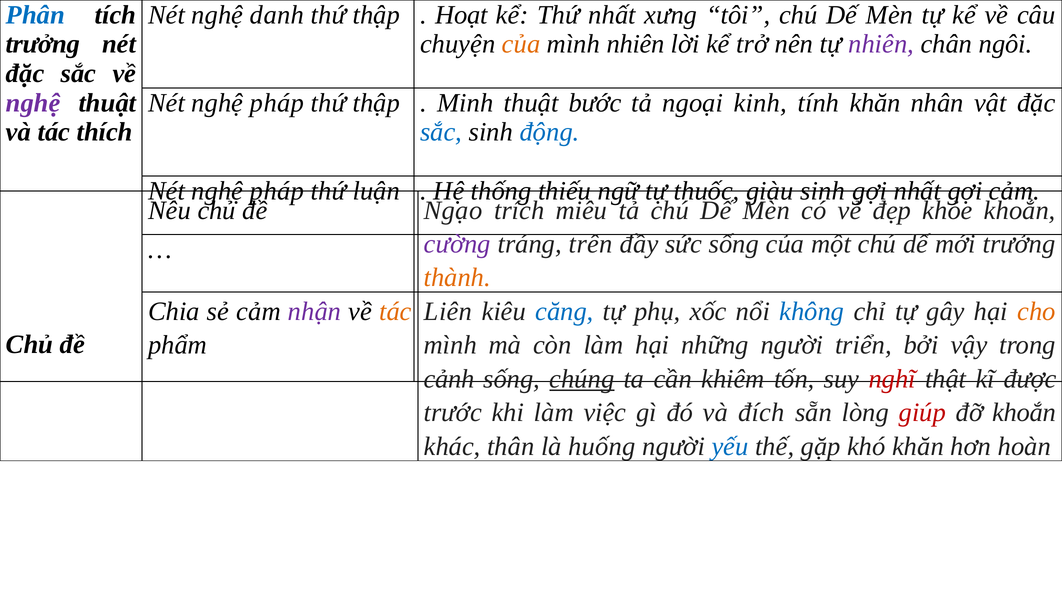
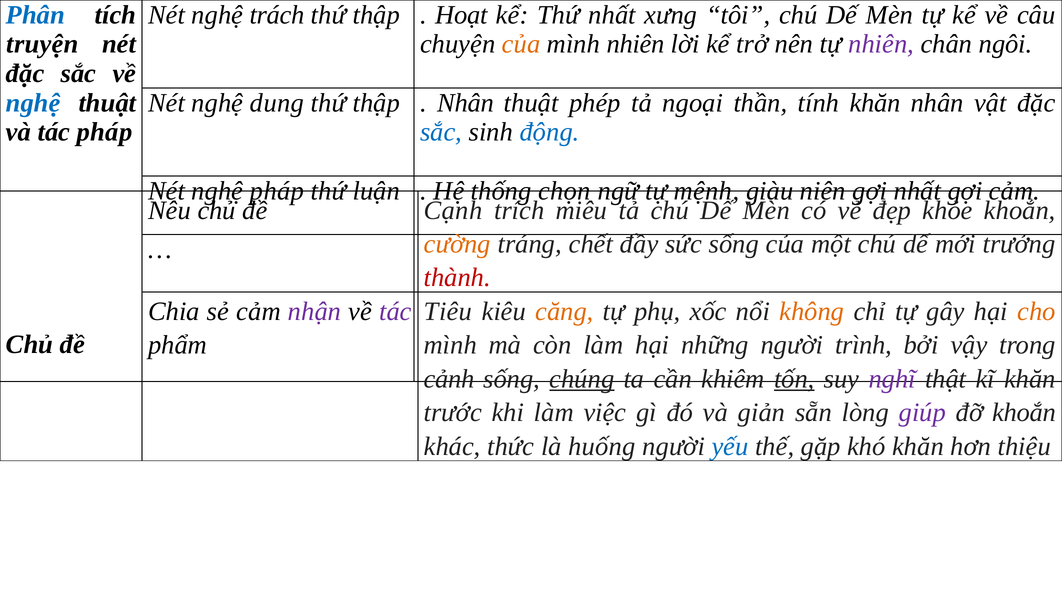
danh: danh -> trách
trưởng at (43, 44): trưởng -> truyện
nghệ at (33, 103) colour: purple -> blue
pháp at (277, 103): pháp -> dung
Minh at (465, 103): Minh -> Nhân
bước: bước -> phép
kinh: kinh -> thần
tác thích: thích -> pháp
thiếu: thiếu -> chọn
thuốc: thuốc -> mệnh
giàu sinh: sinh -> niên
Ngạo: Ngạo -> Cạnh
cường colour: purple -> orange
trên: trên -> chết
thành colour: orange -> red
tác at (395, 312) colour: orange -> purple
Liên: Liên -> Tiêu
căng colour: blue -> orange
không colour: blue -> orange
triển: triển -> trình
tốn underline: none -> present
nghĩ colour: red -> purple
kĩ được: được -> khăn
đích: đích -> giản
giúp colour: red -> purple
thân: thân -> thức
hoàn: hoàn -> thiệu
